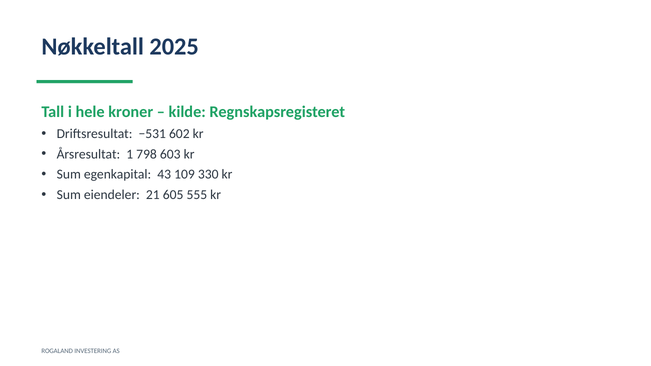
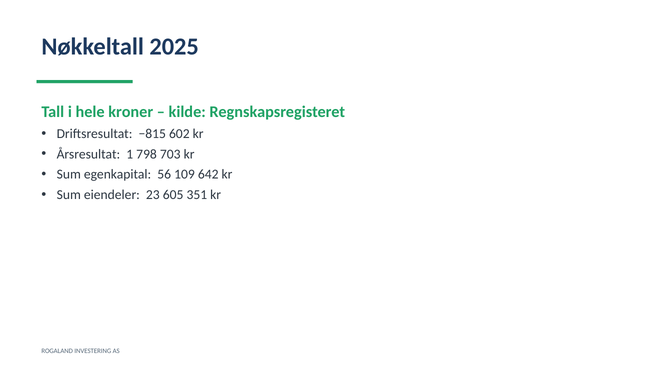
−531: −531 -> −815
603: 603 -> 703
43: 43 -> 56
330: 330 -> 642
21: 21 -> 23
555: 555 -> 351
